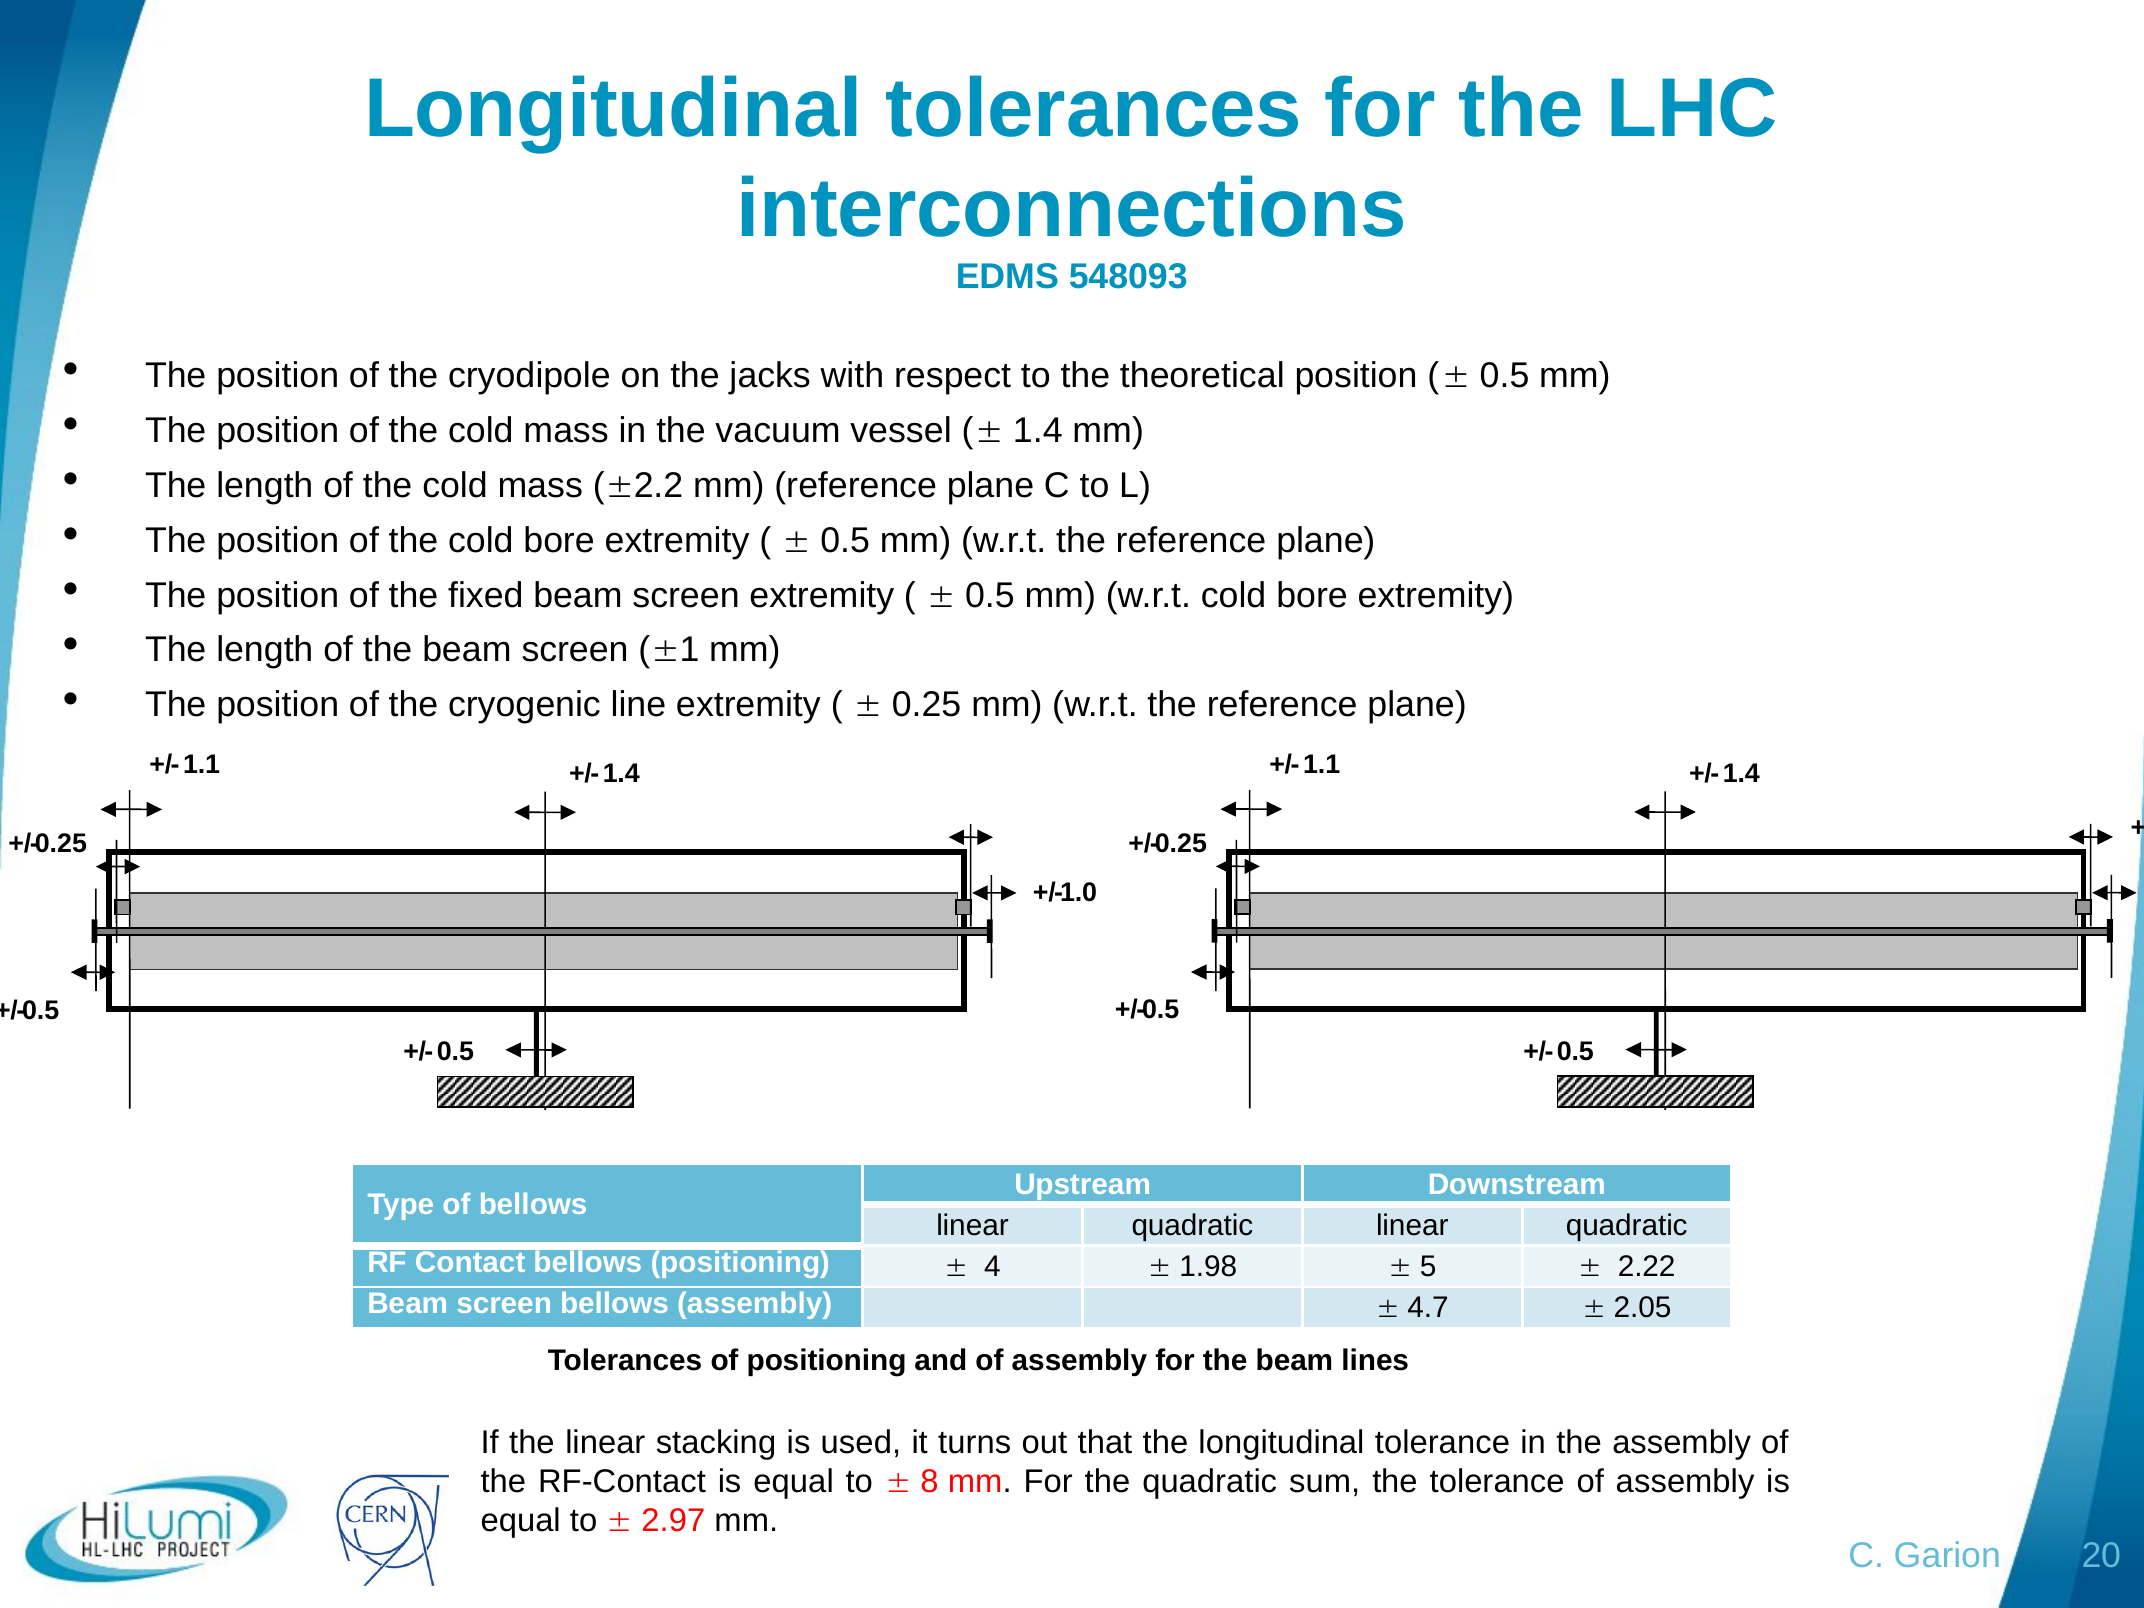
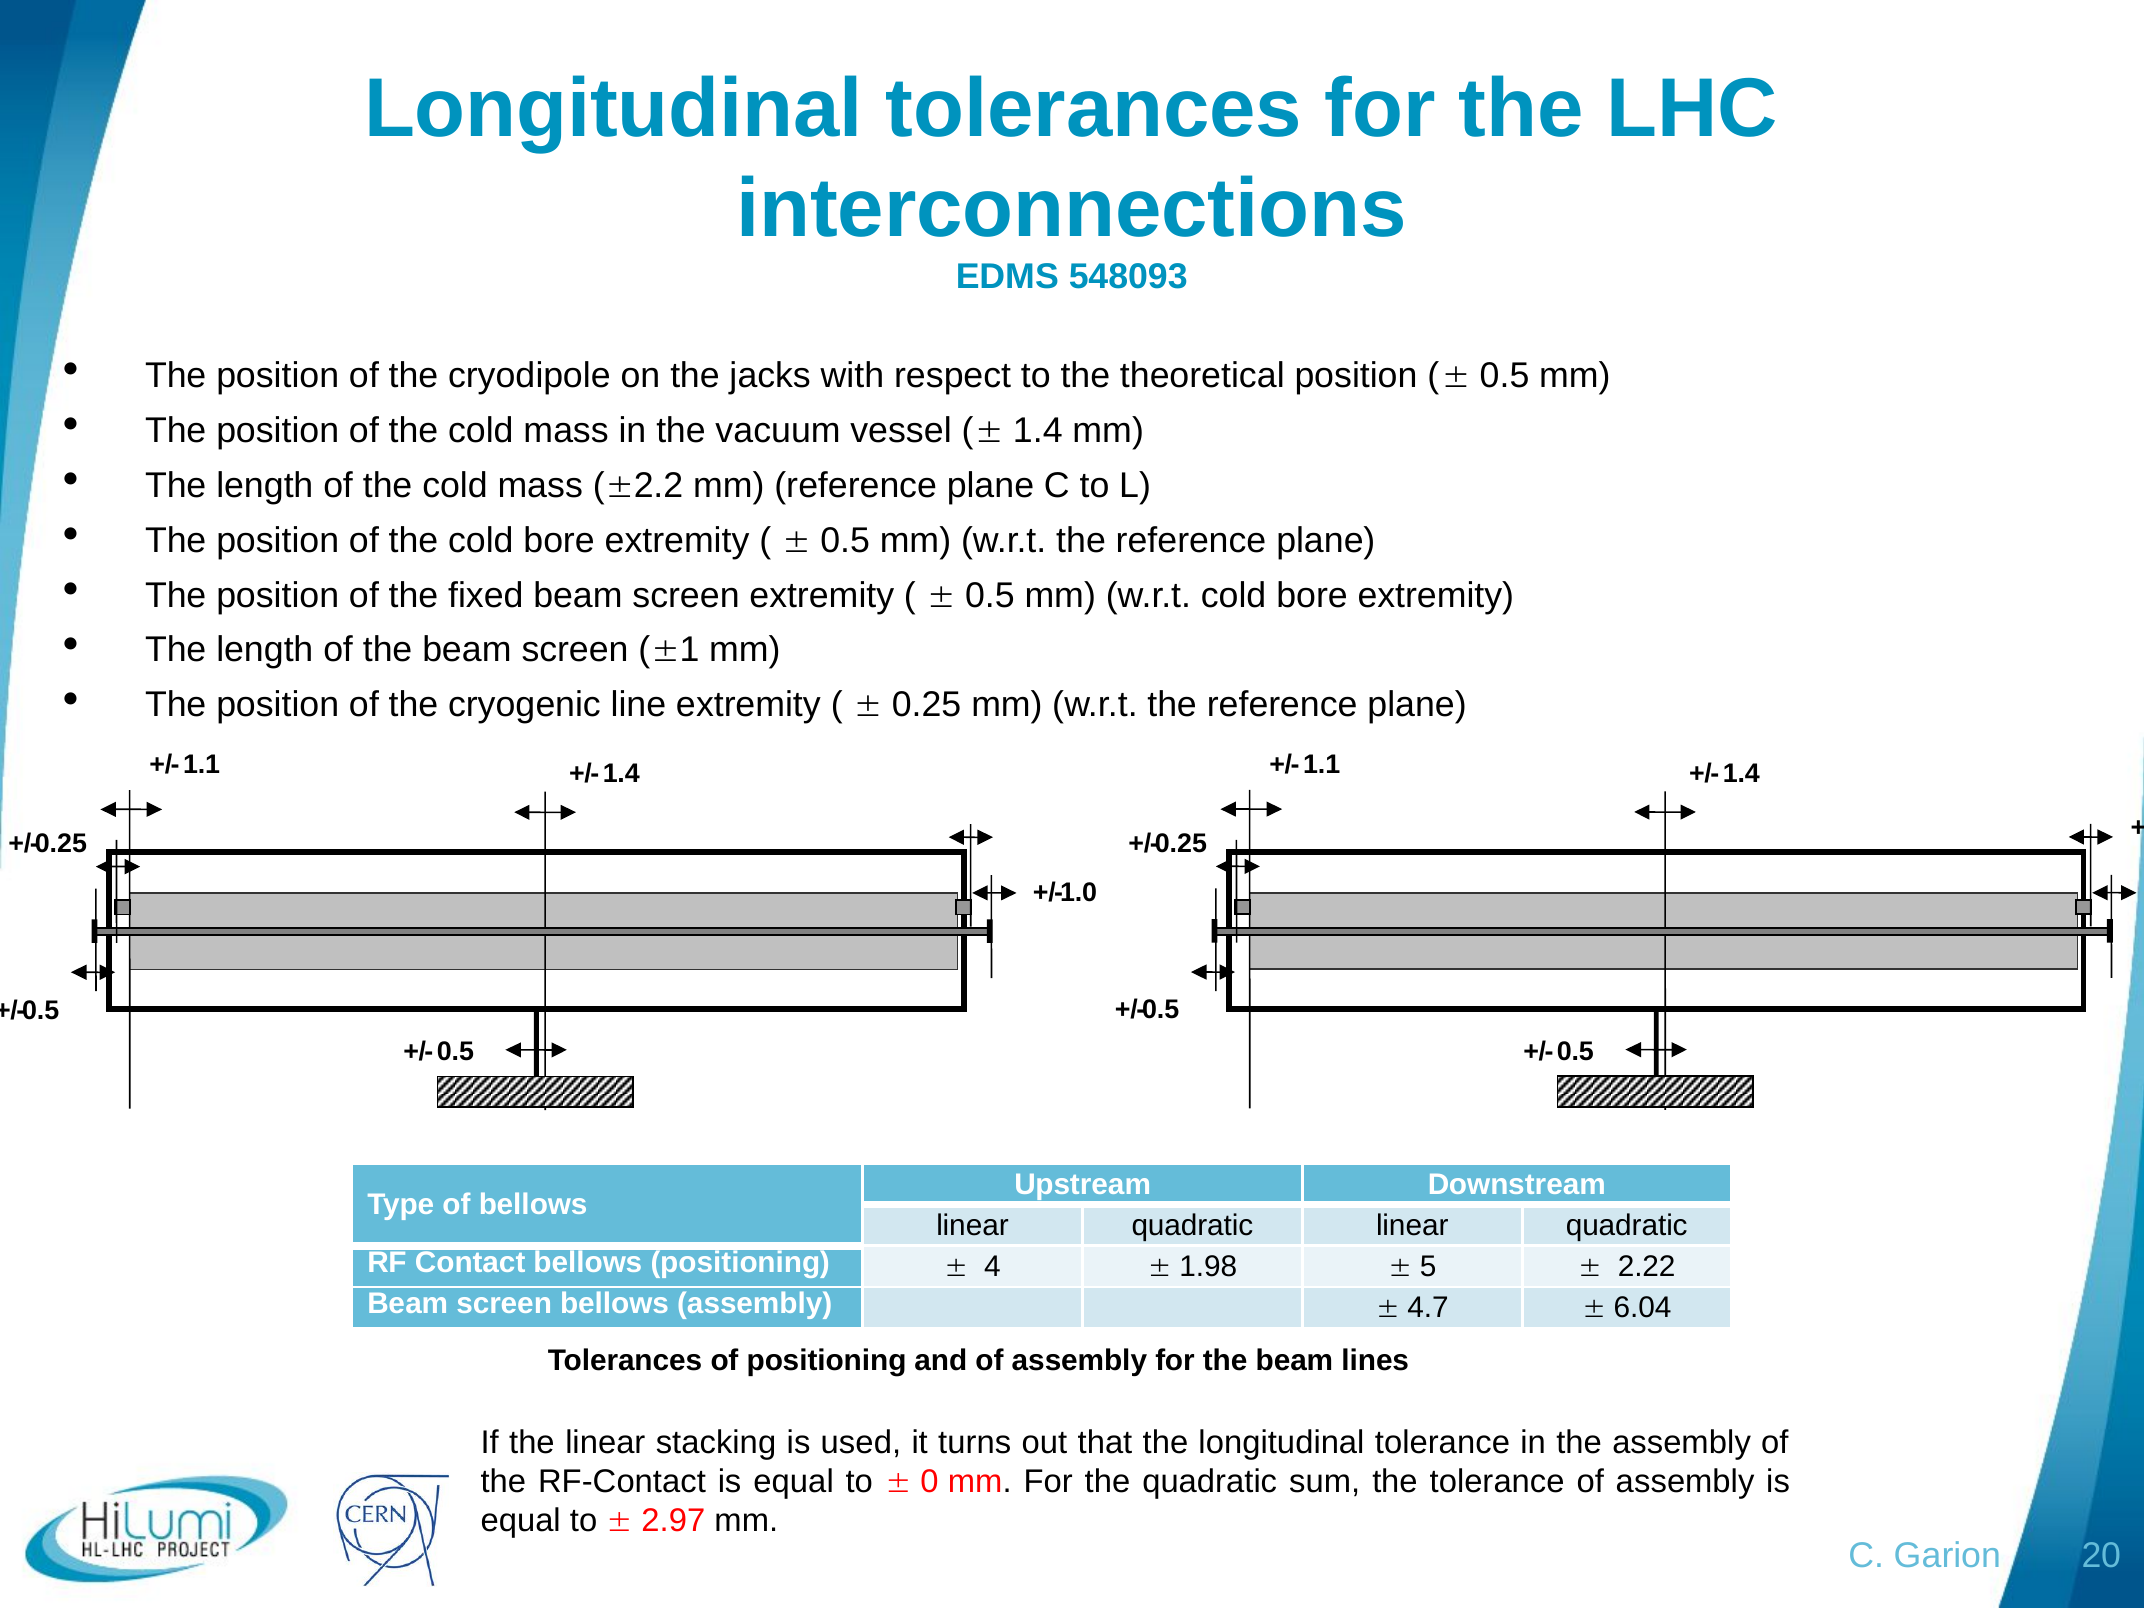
2.05: 2.05 -> 6.04
8: 8 -> 0
